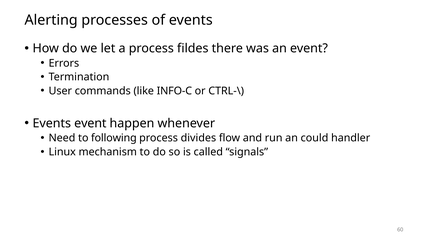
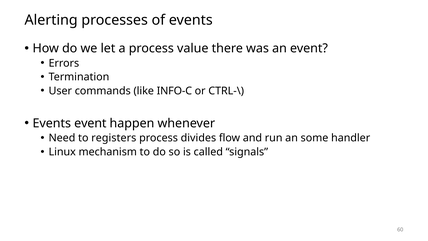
fildes: fildes -> value
following: following -> registers
could: could -> some
